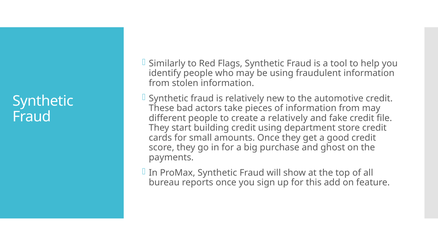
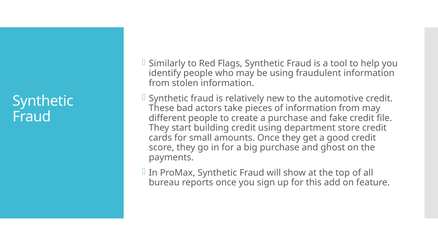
a relatively: relatively -> purchase
